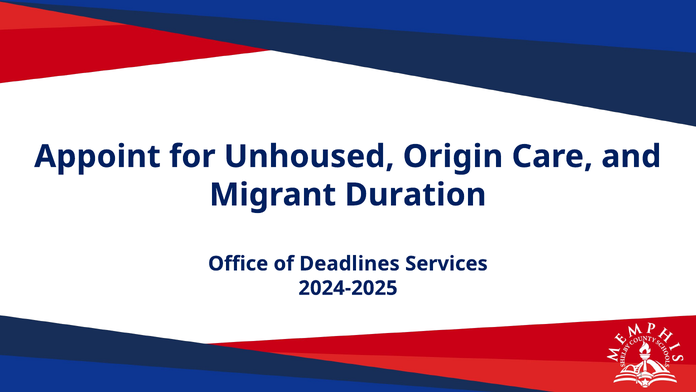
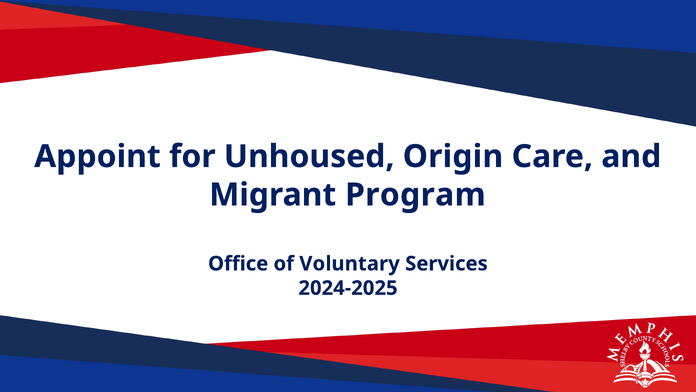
Duration: Duration -> Program
Deadlines: Deadlines -> Voluntary
